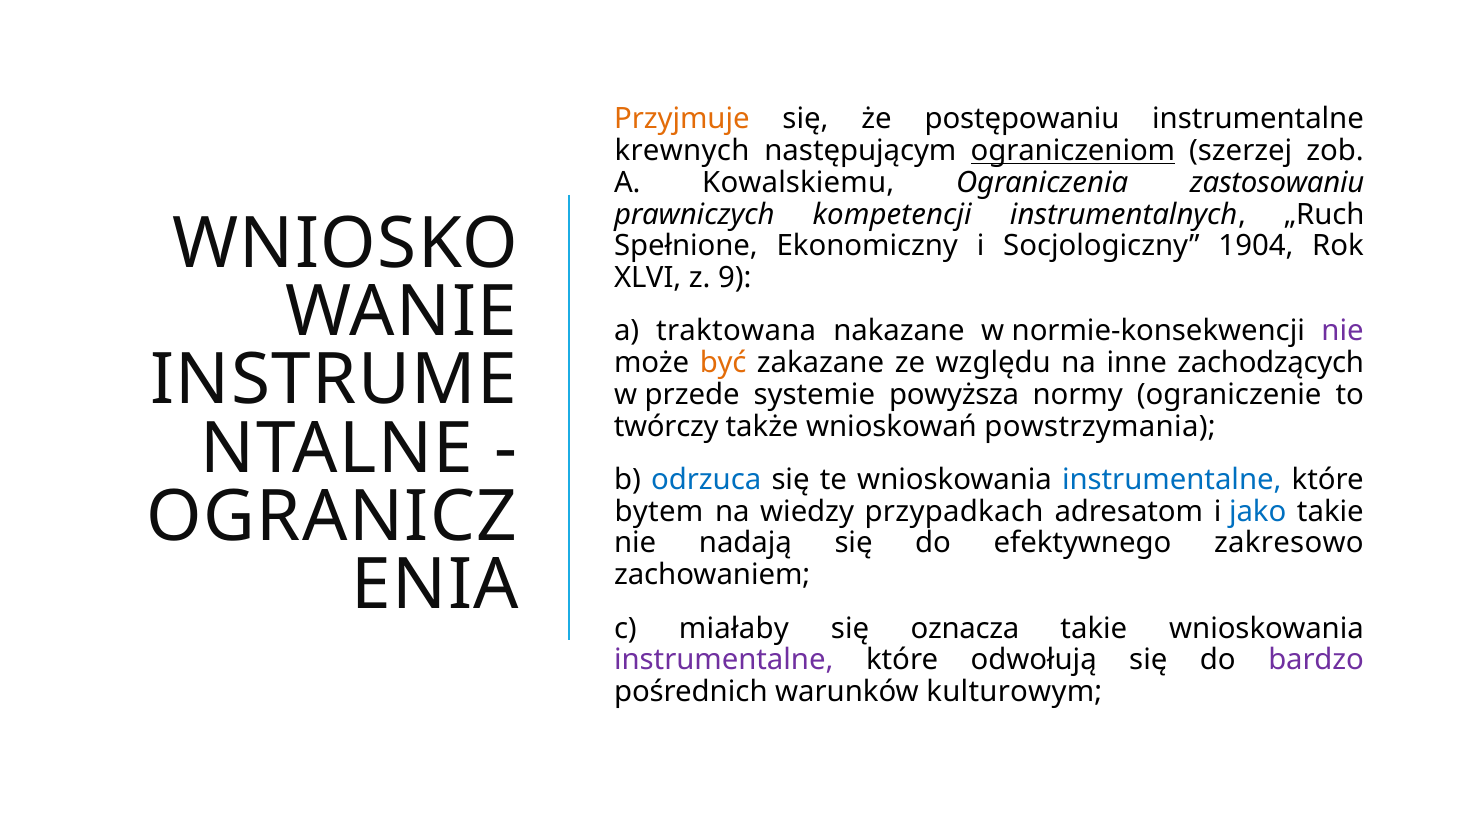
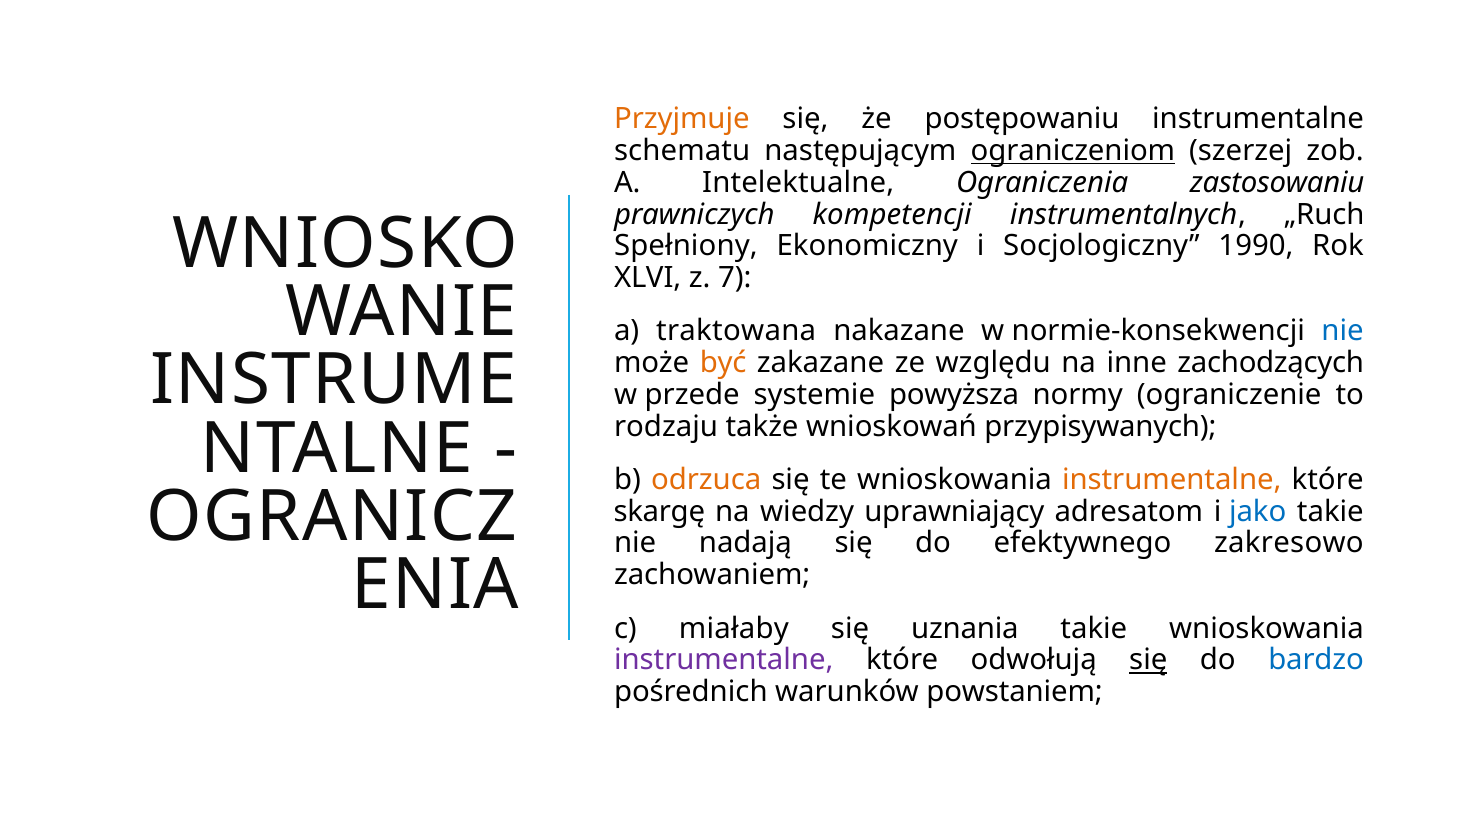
krewnych: krewnych -> schematu
Kowalskiemu: Kowalskiemu -> Intelektualne
Spełnione: Spełnione -> Spełniony
1904: 1904 -> 1990
9: 9 -> 7
nie at (1343, 331) colour: purple -> blue
twórczy: twórczy -> rodzaju
powstrzymania: powstrzymania -> przypisywanych
odrzuca colour: blue -> orange
instrumentalne at (1172, 480) colour: blue -> orange
bytem: bytem -> skargę
przypadkach: przypadkach -> uprawniający
oznacza: oznacza -> uznania
się at (1148, 660) underline: none -> present
bardzo colour: purple -> blue
kulturowym: kulturowym -> powstaniem
